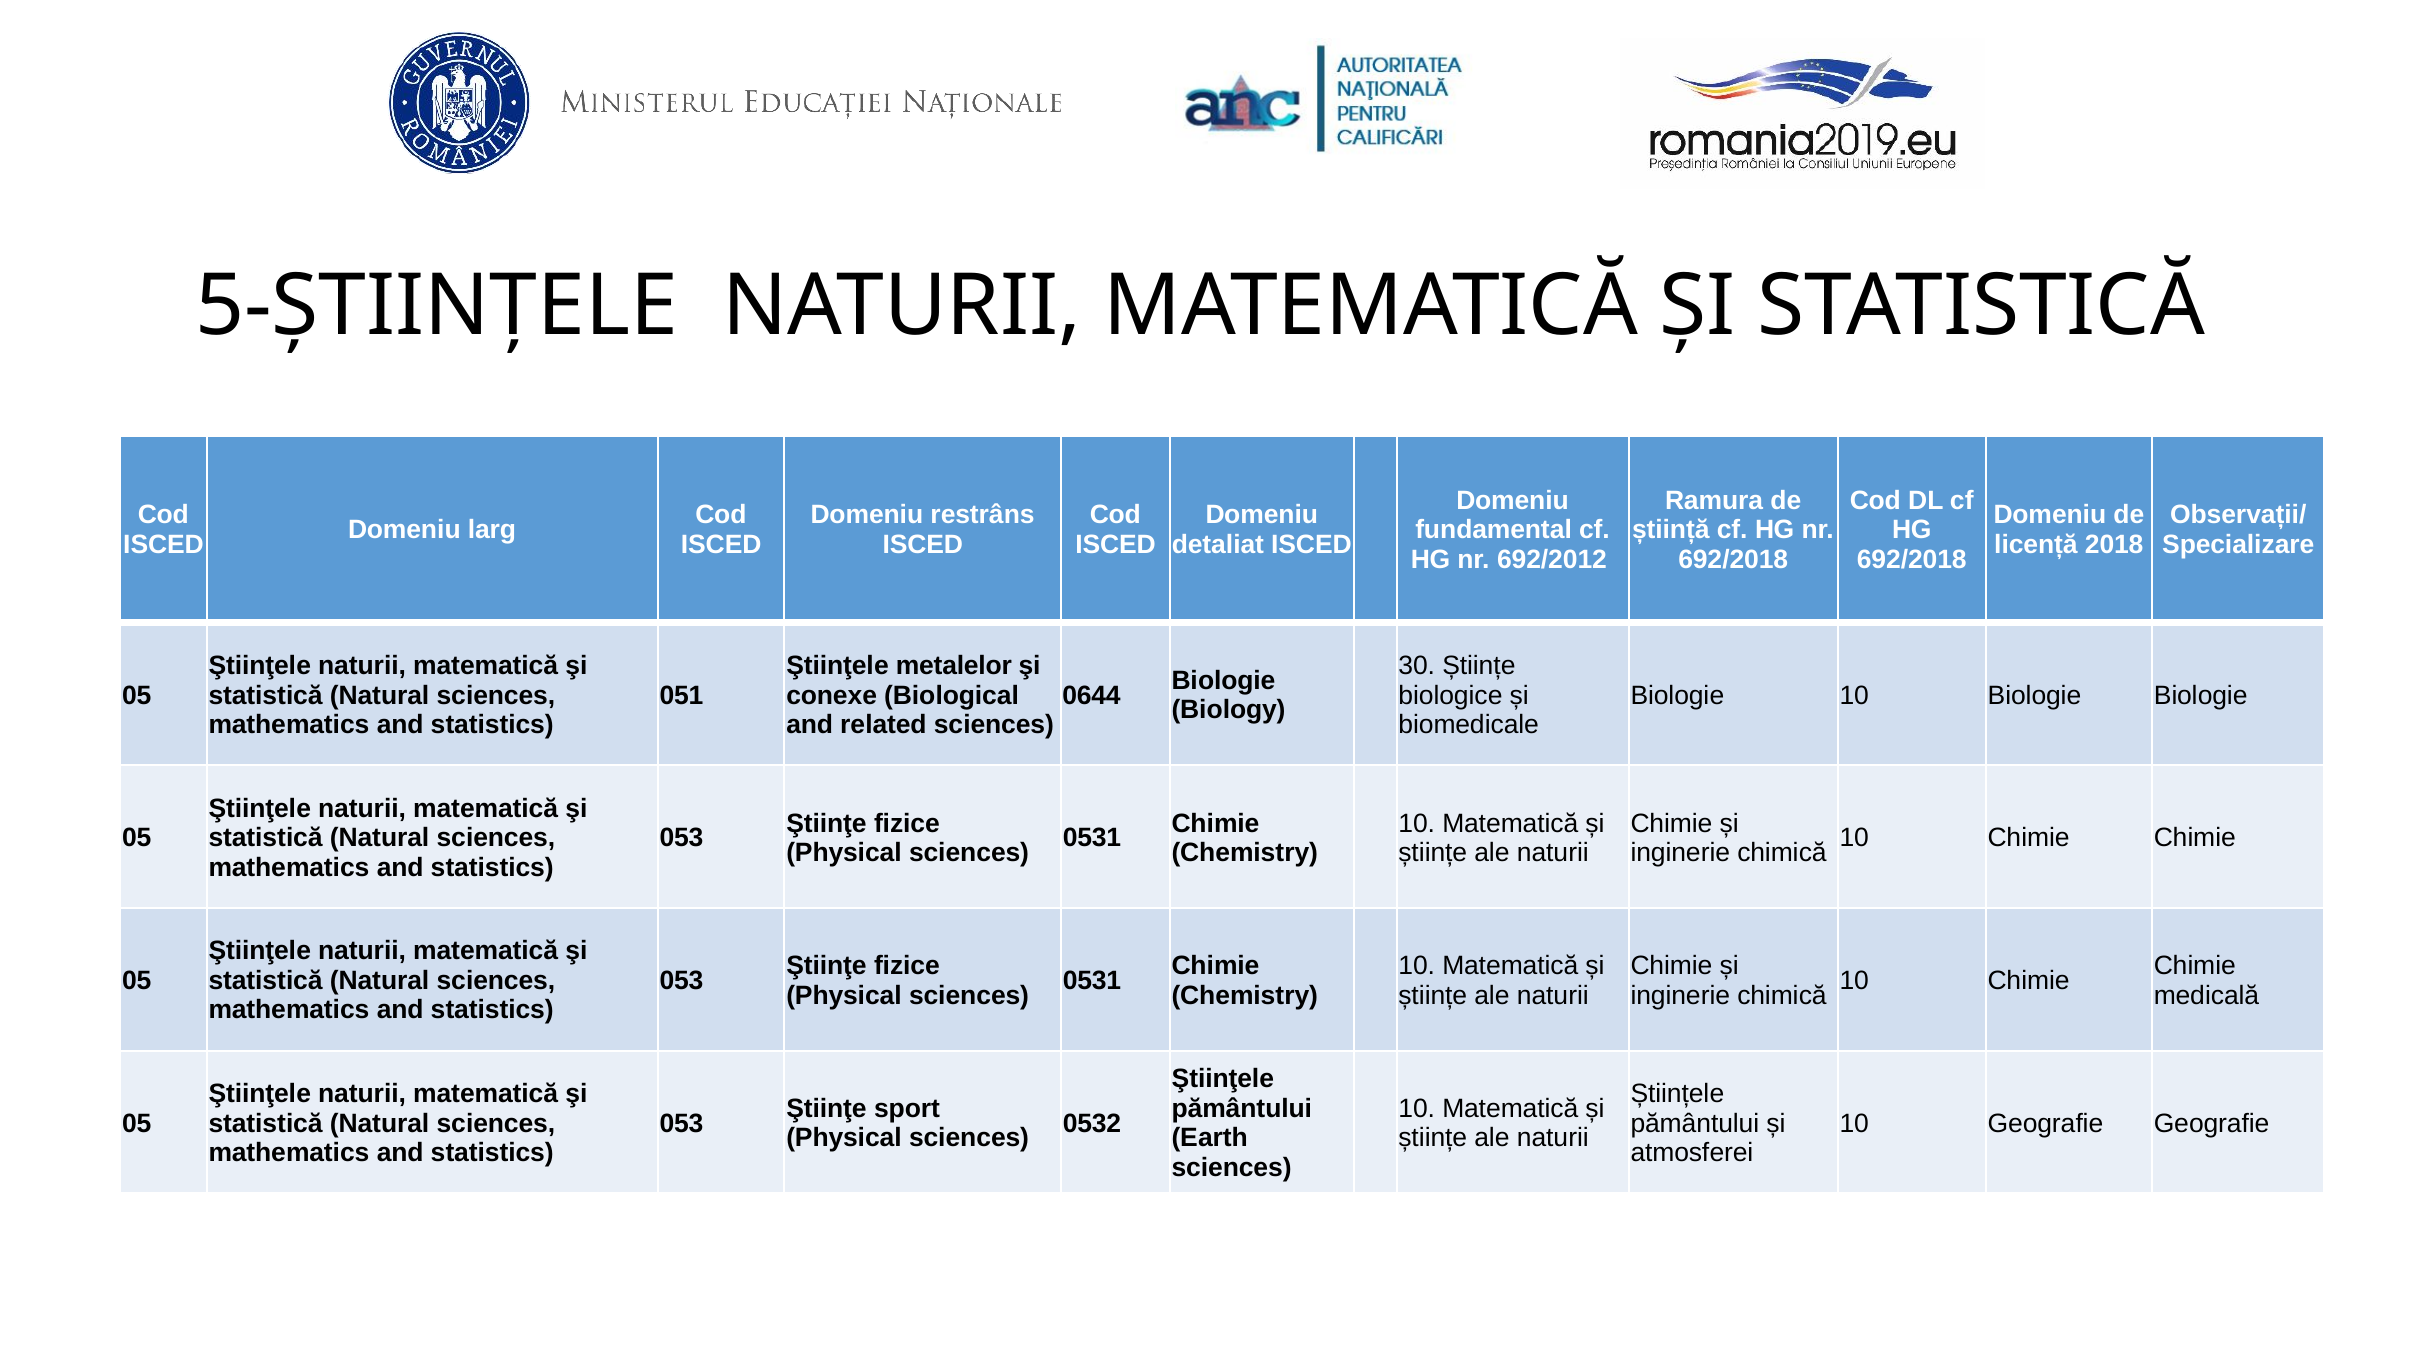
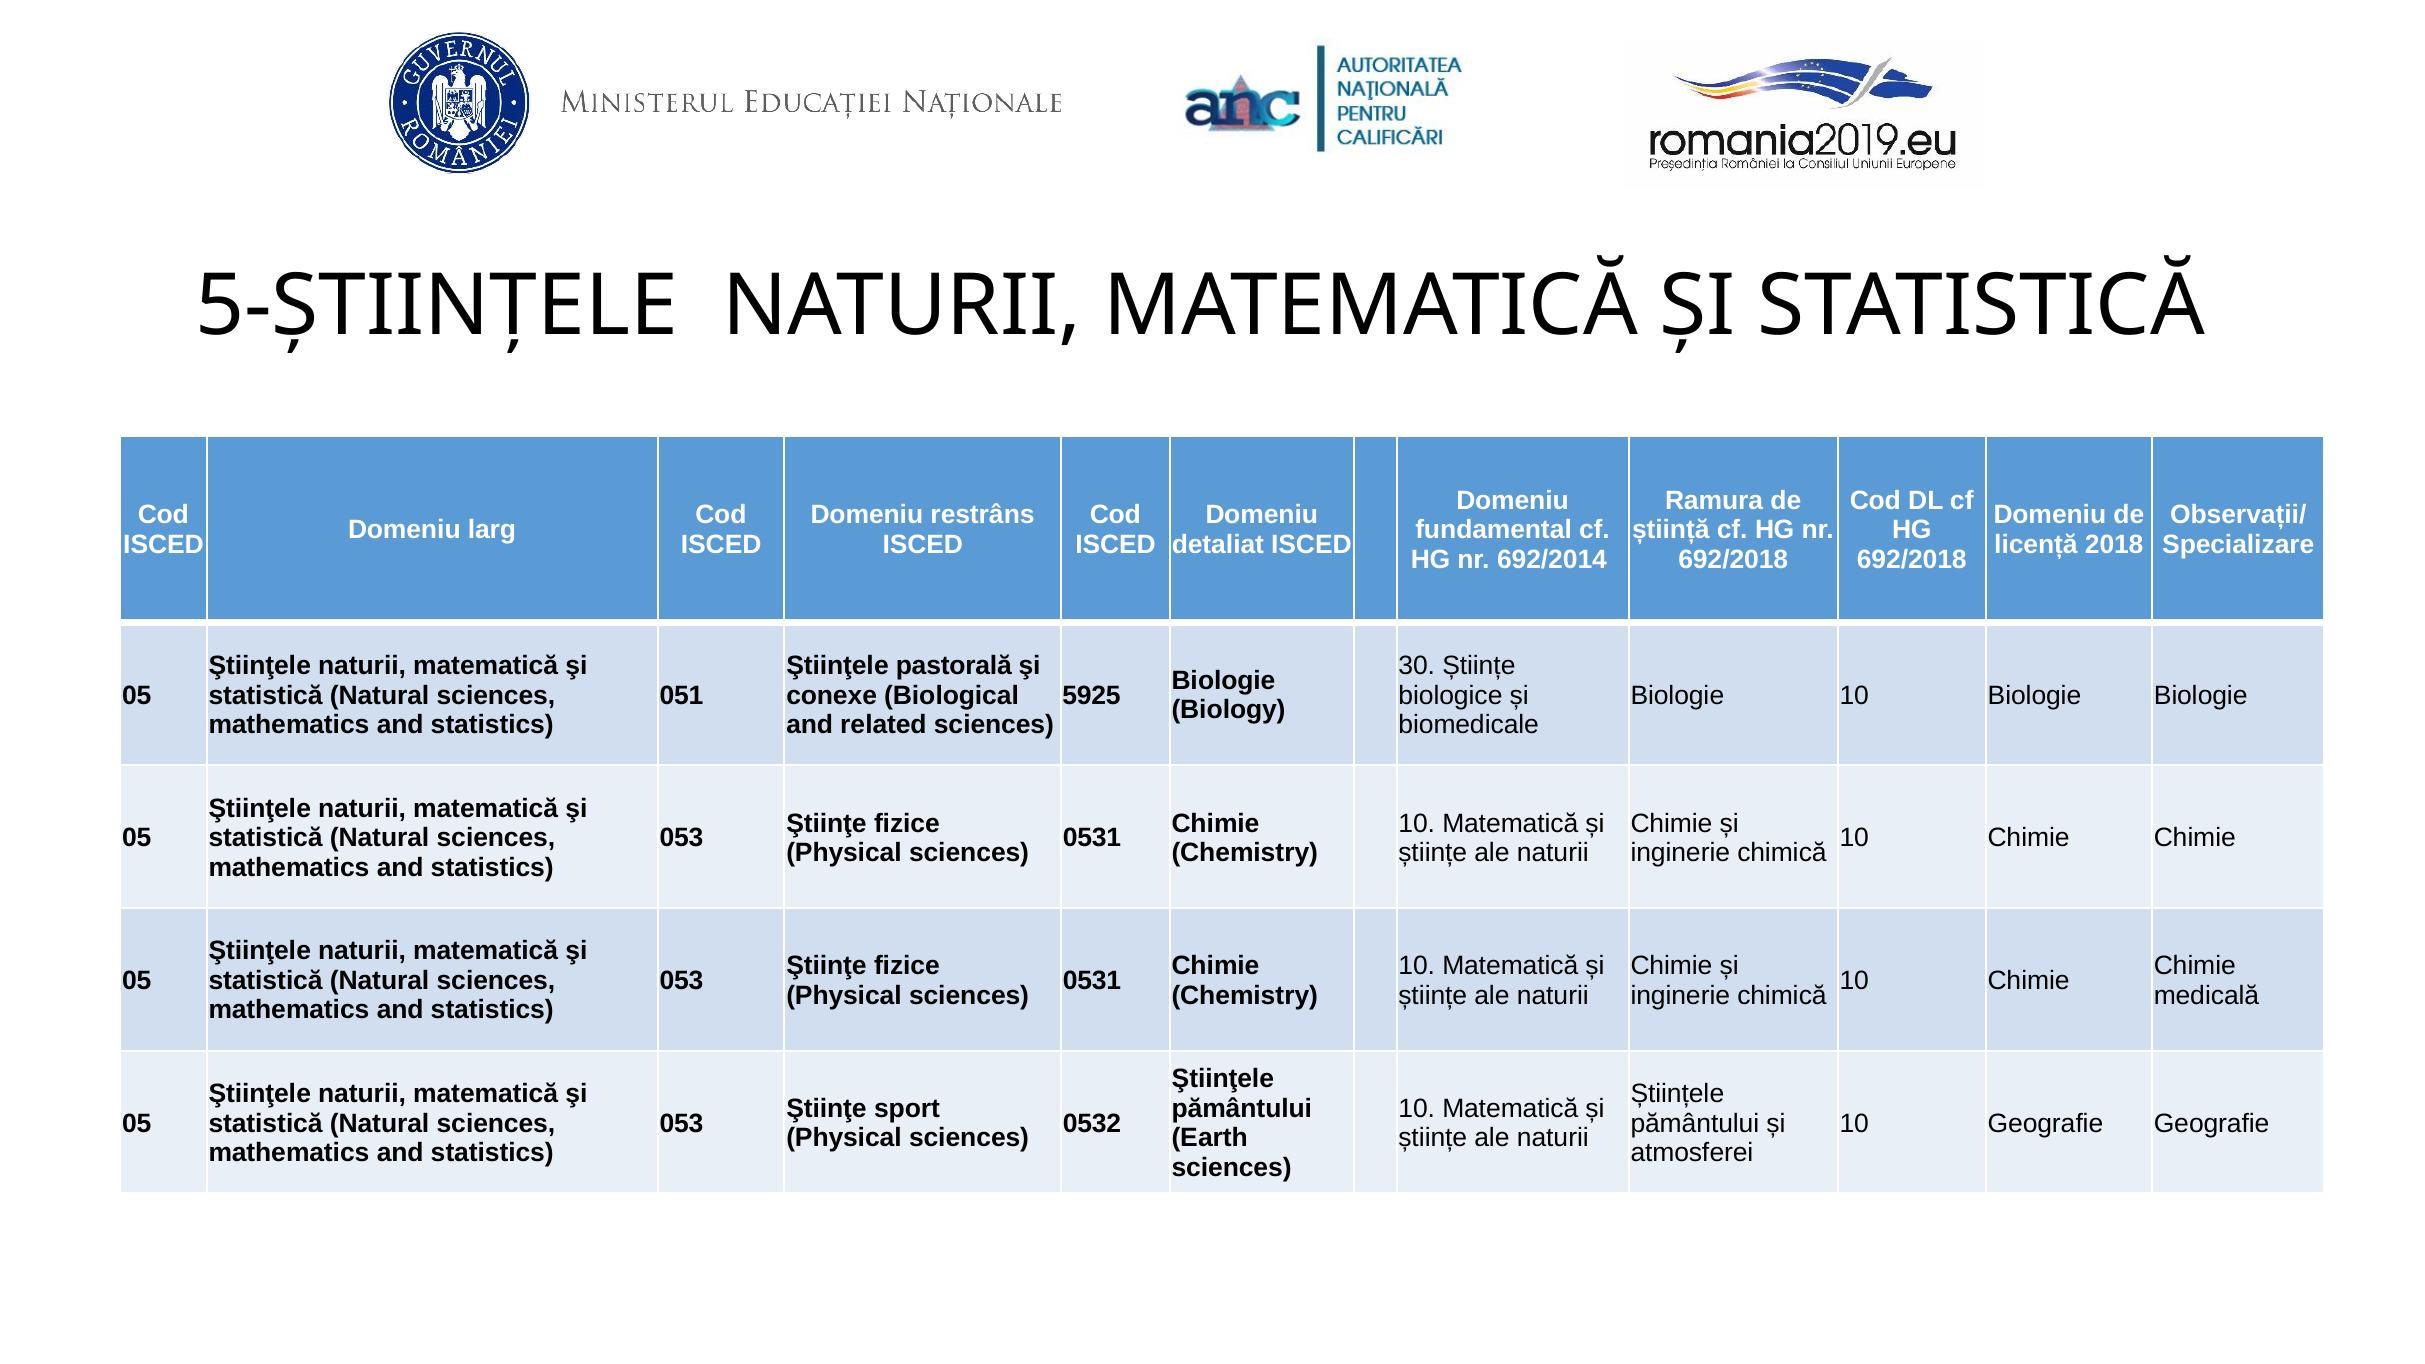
692/2012: 692/2012 -> 692/2014
metalelor: metalelor -> pastorală
0644: 0644 -> 5925
